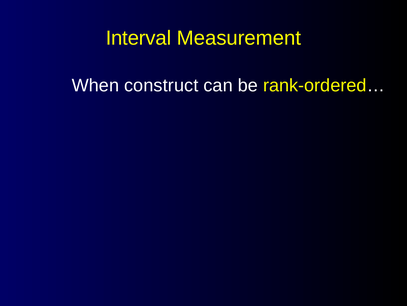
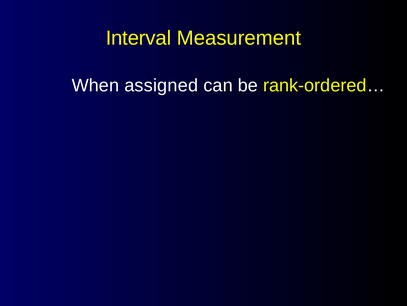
construct: construct -> assigned
